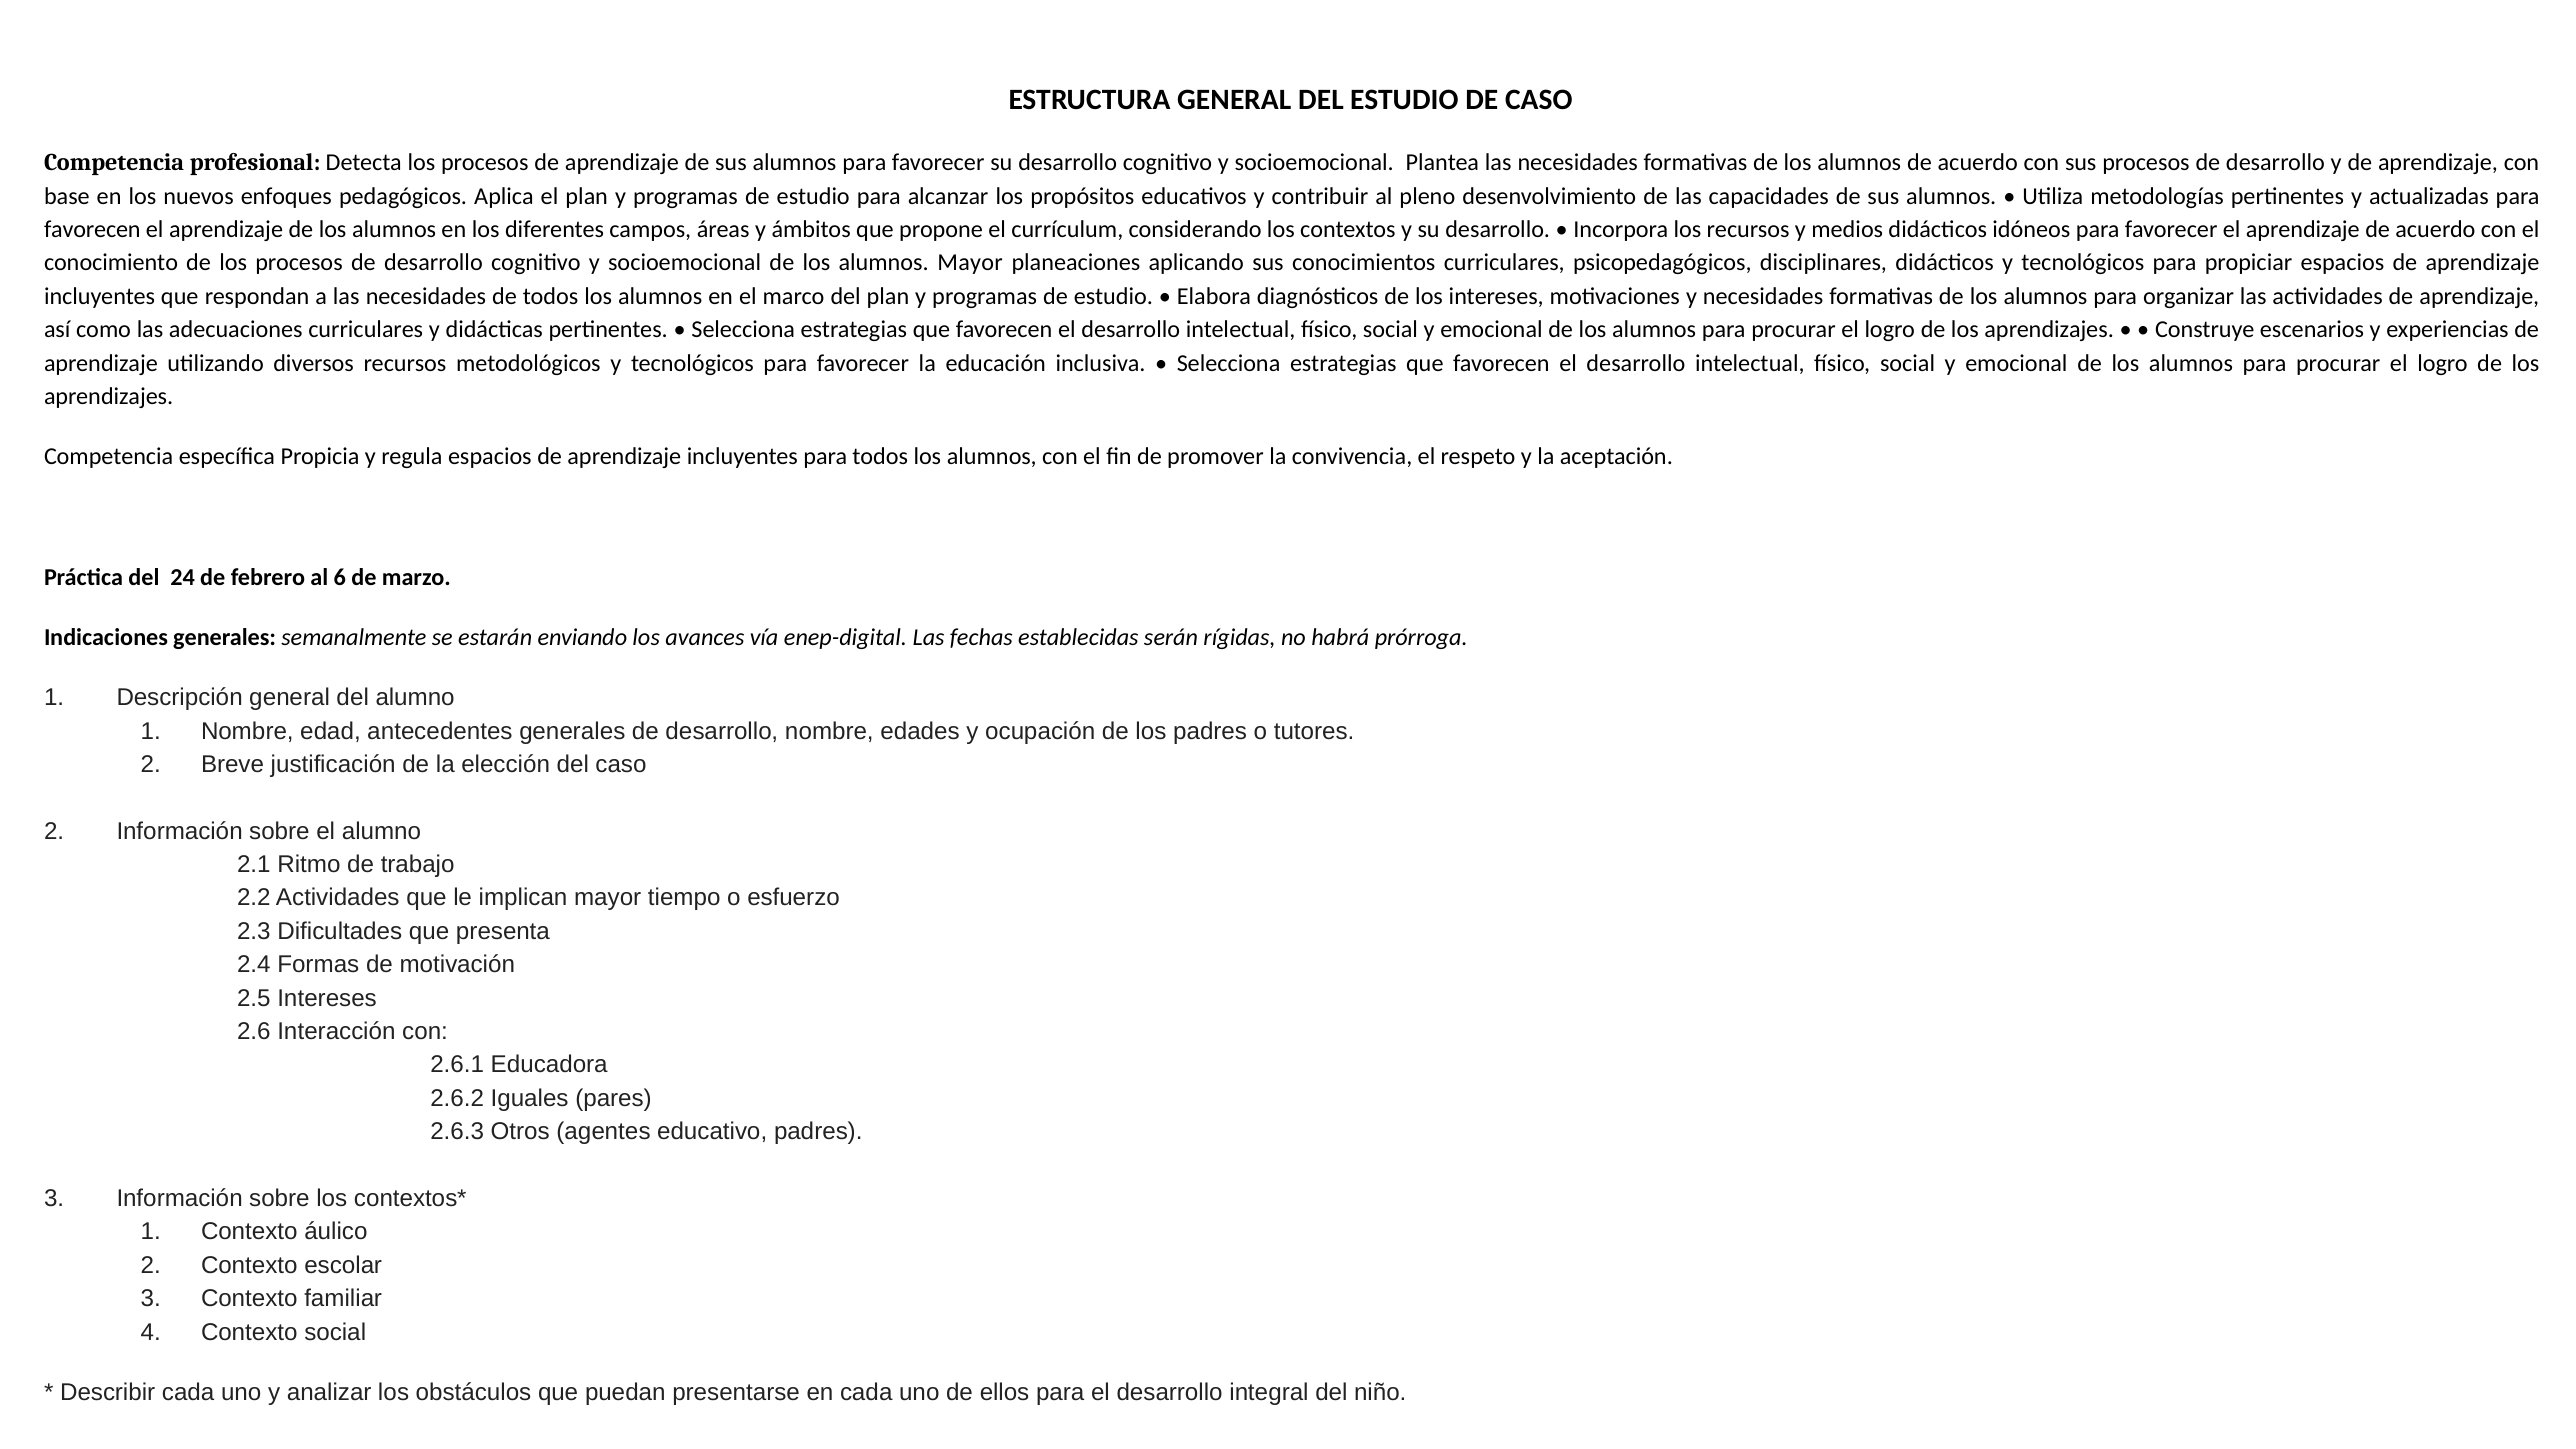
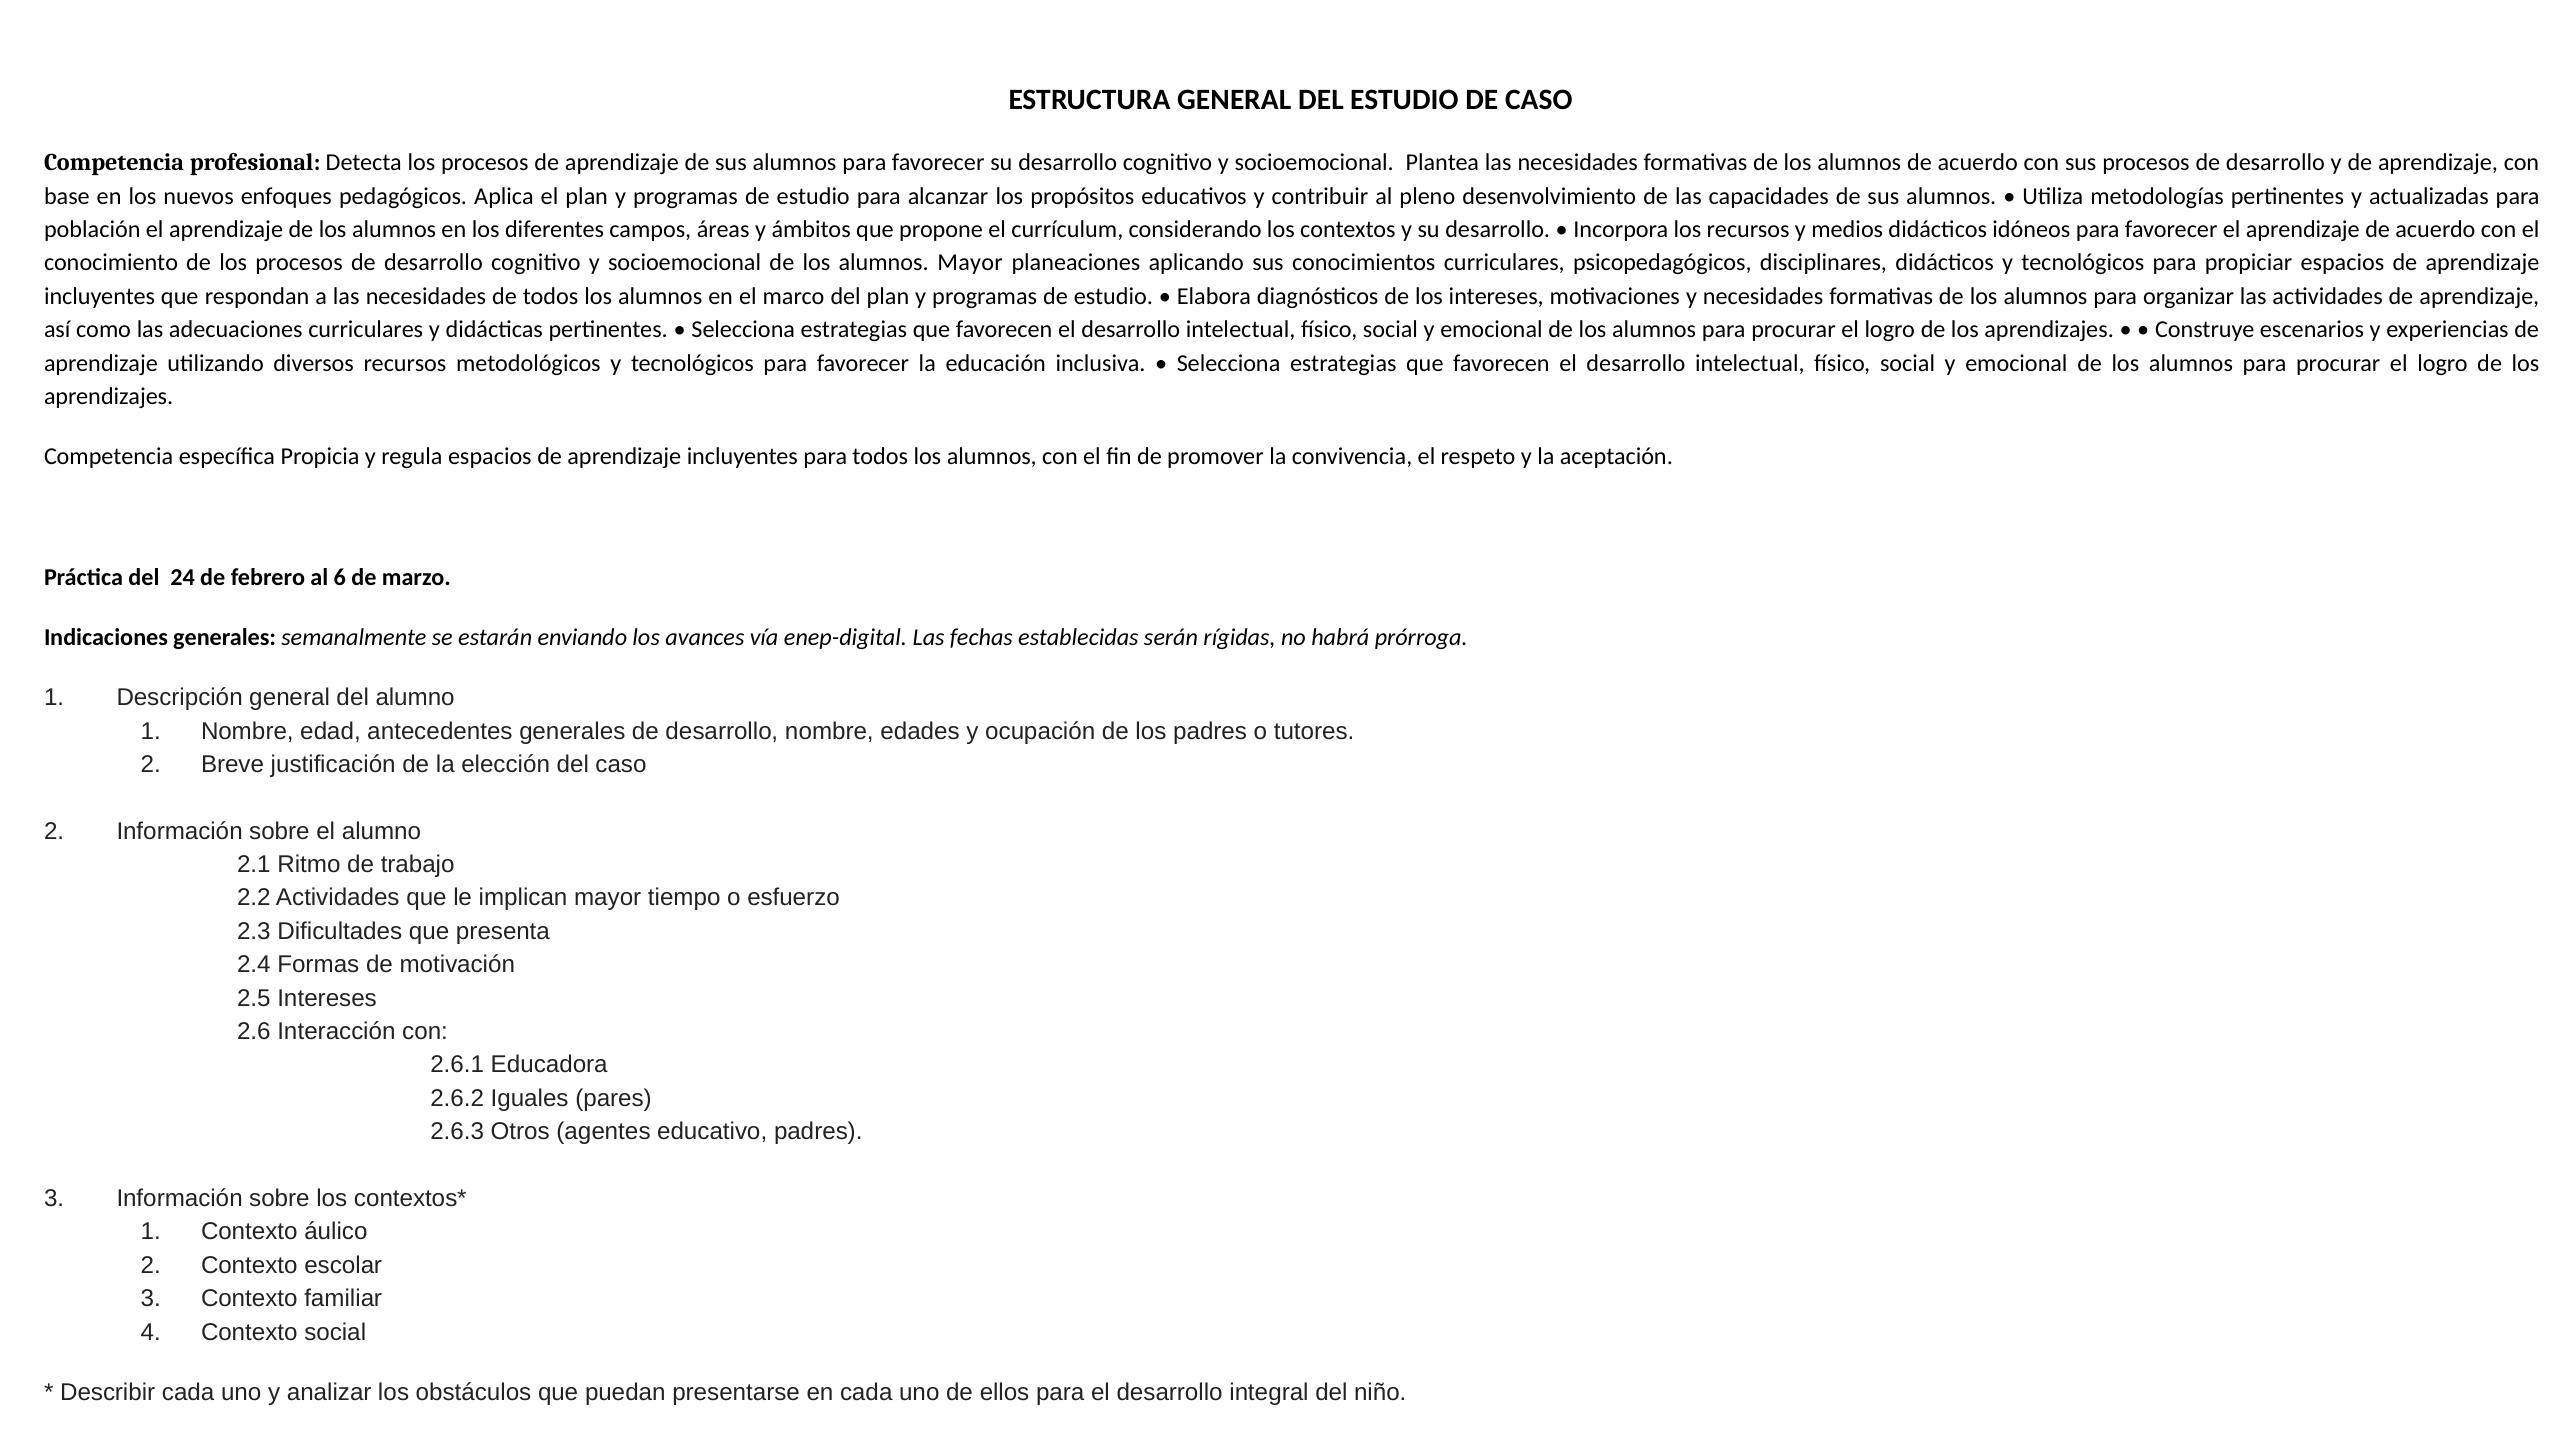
favorecen at (92, 229): favorecen -> población
